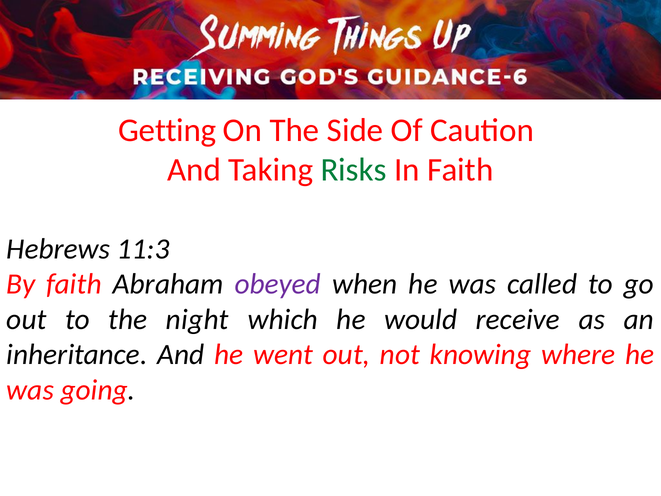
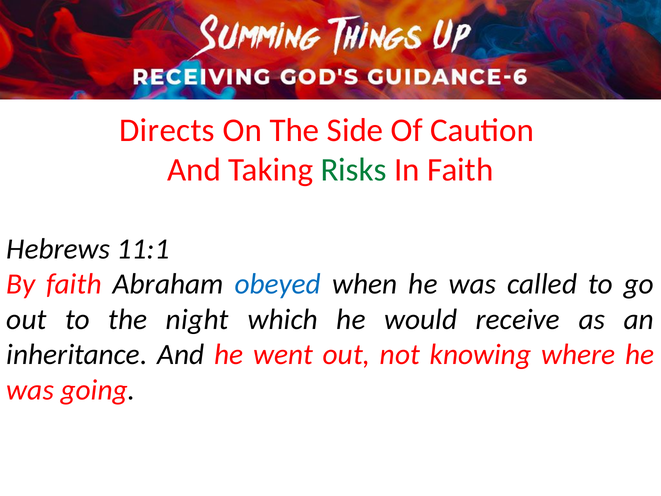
Getting: Getting -> Directs
11:3: 11:3 -> 11:1
obeyed colour: purple -> blue
